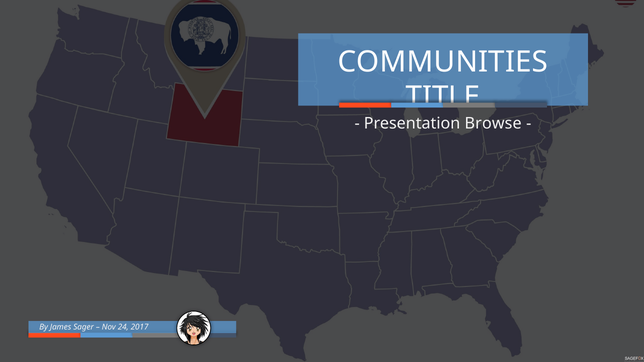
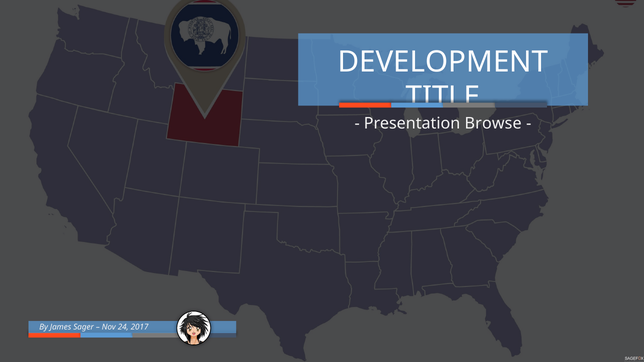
COMMUNITIES: COMMUNITIES -> DEVELOPMENT
